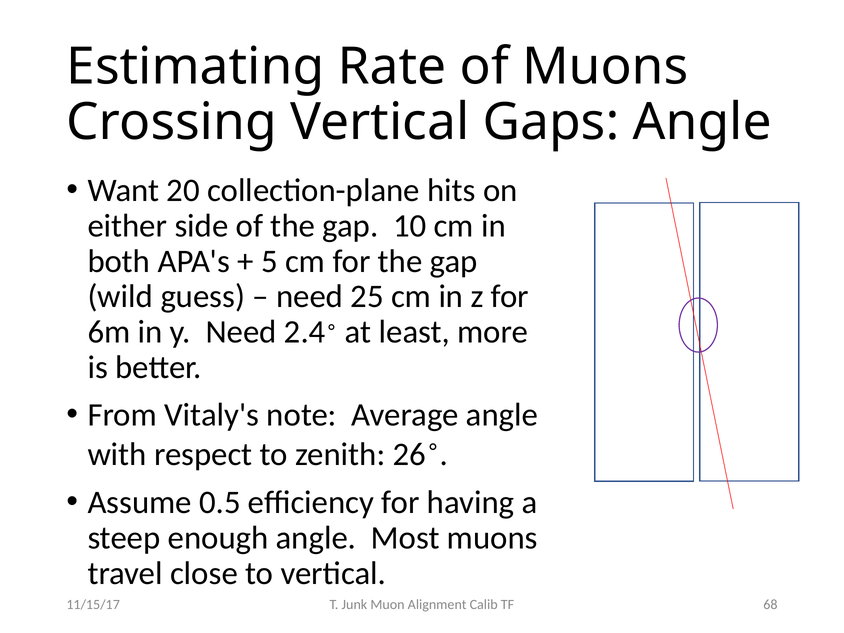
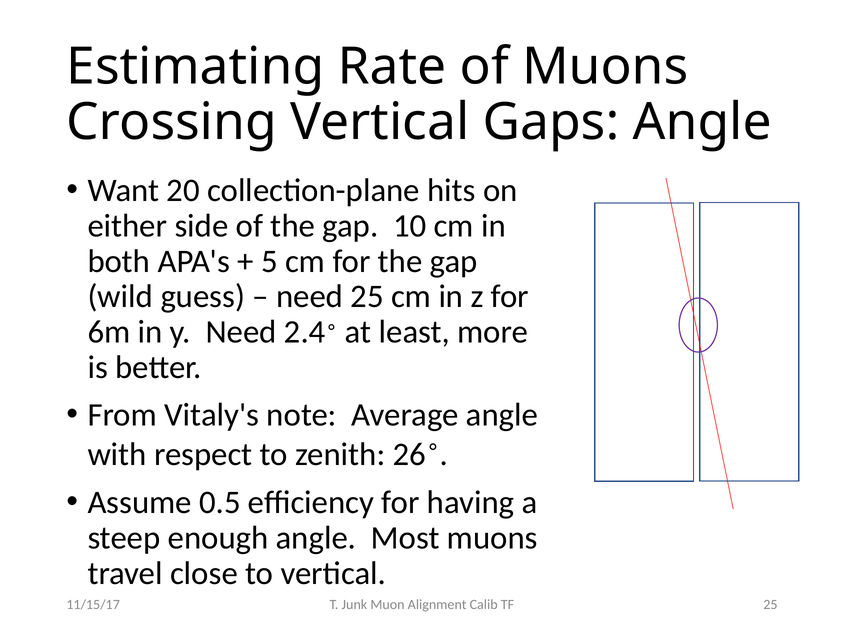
TF 68: 68 -> 25
